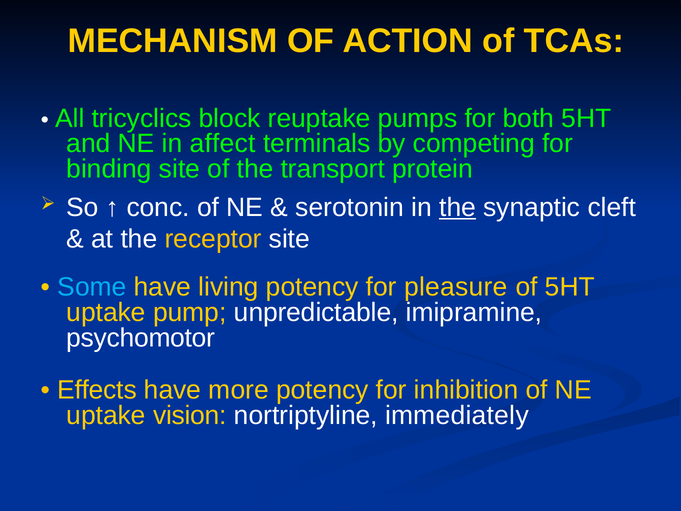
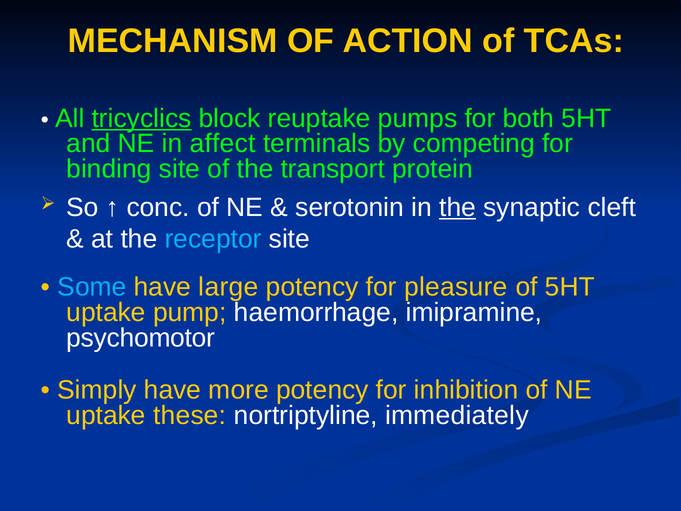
tricyclics underline: none -> present
receptor colour: yellow -> light blue
living: living -> large
unpredictable: unpredictable -> haemorrhage
Effects: Effects -> Simply
vision: vision -> these
